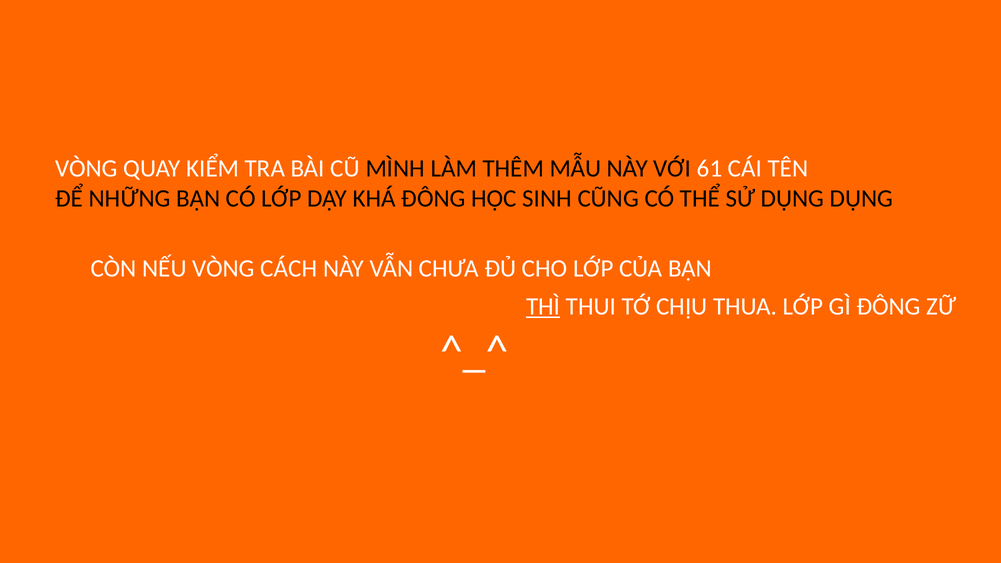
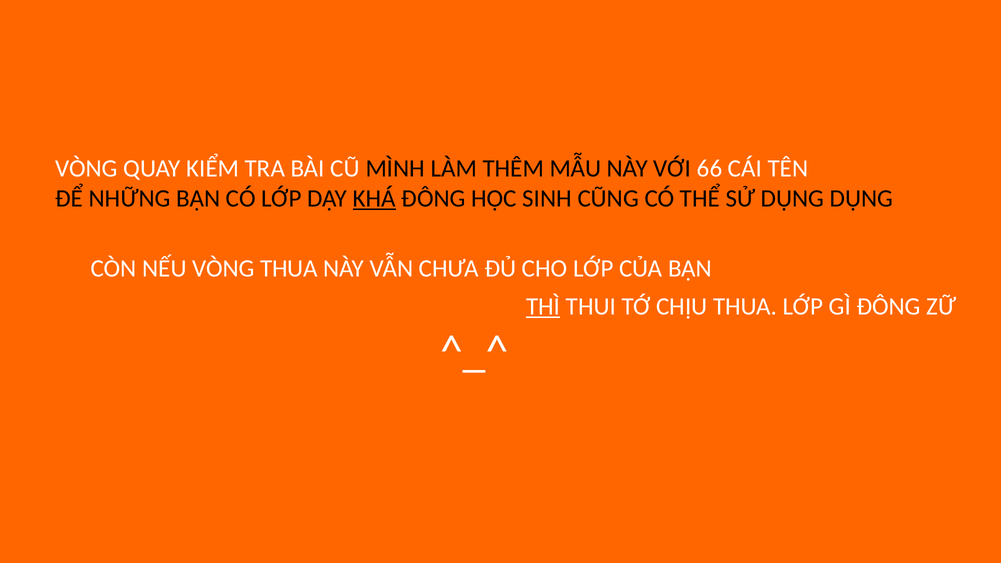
61: 61 -> 66
KHÁ underline: none -> present
VÒNG CÁCH: CÁCH -> THUA
